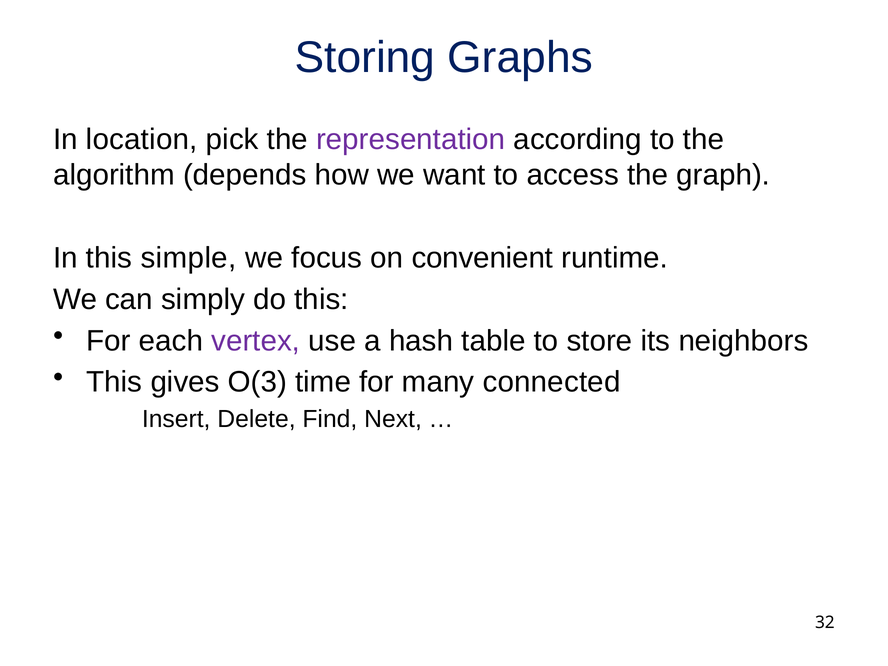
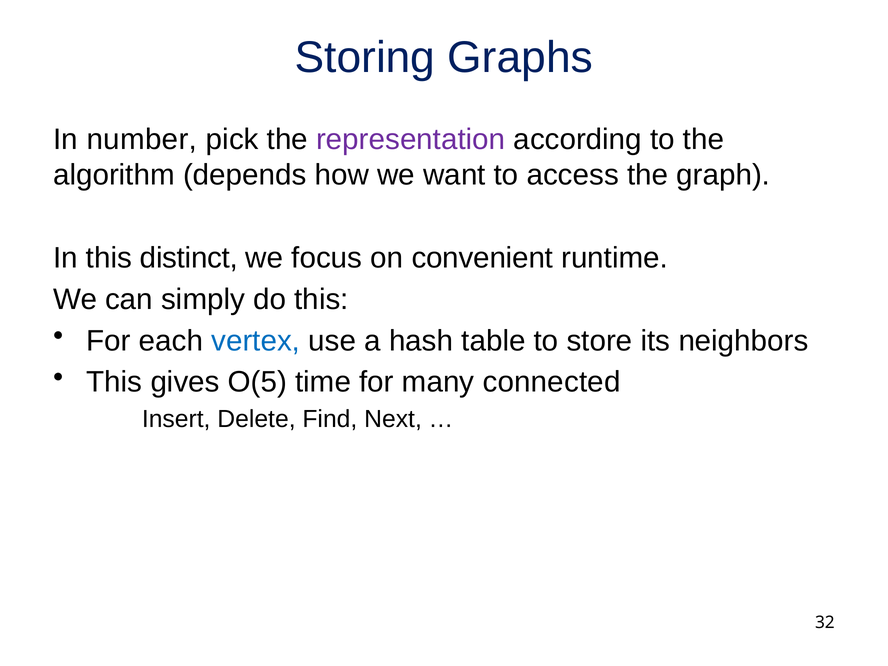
location: location -> number
simple: simple -> distinct
vertex colour: purple -> blue
O(3: O(3 -> O(5
